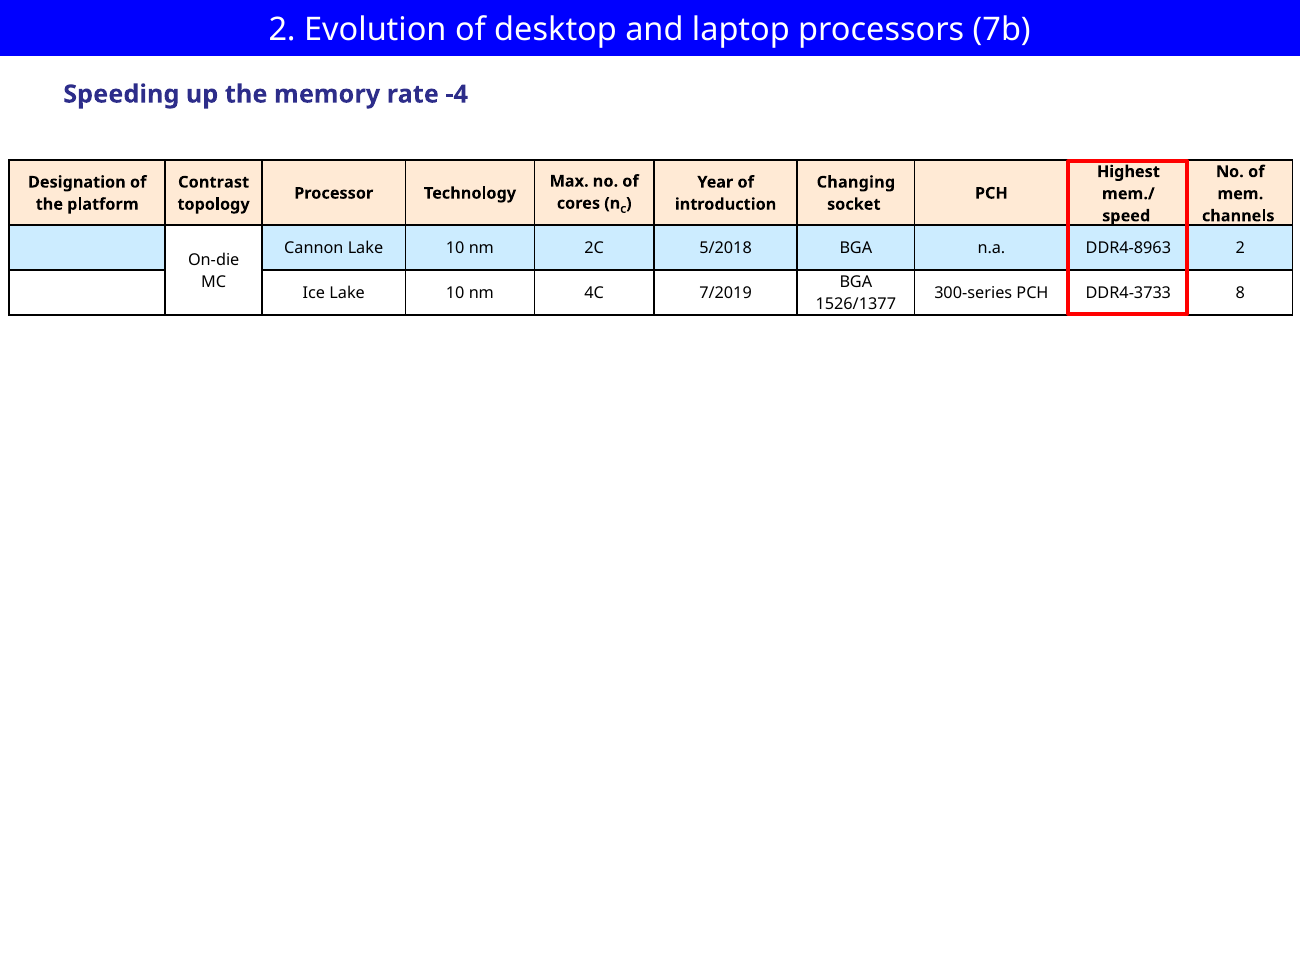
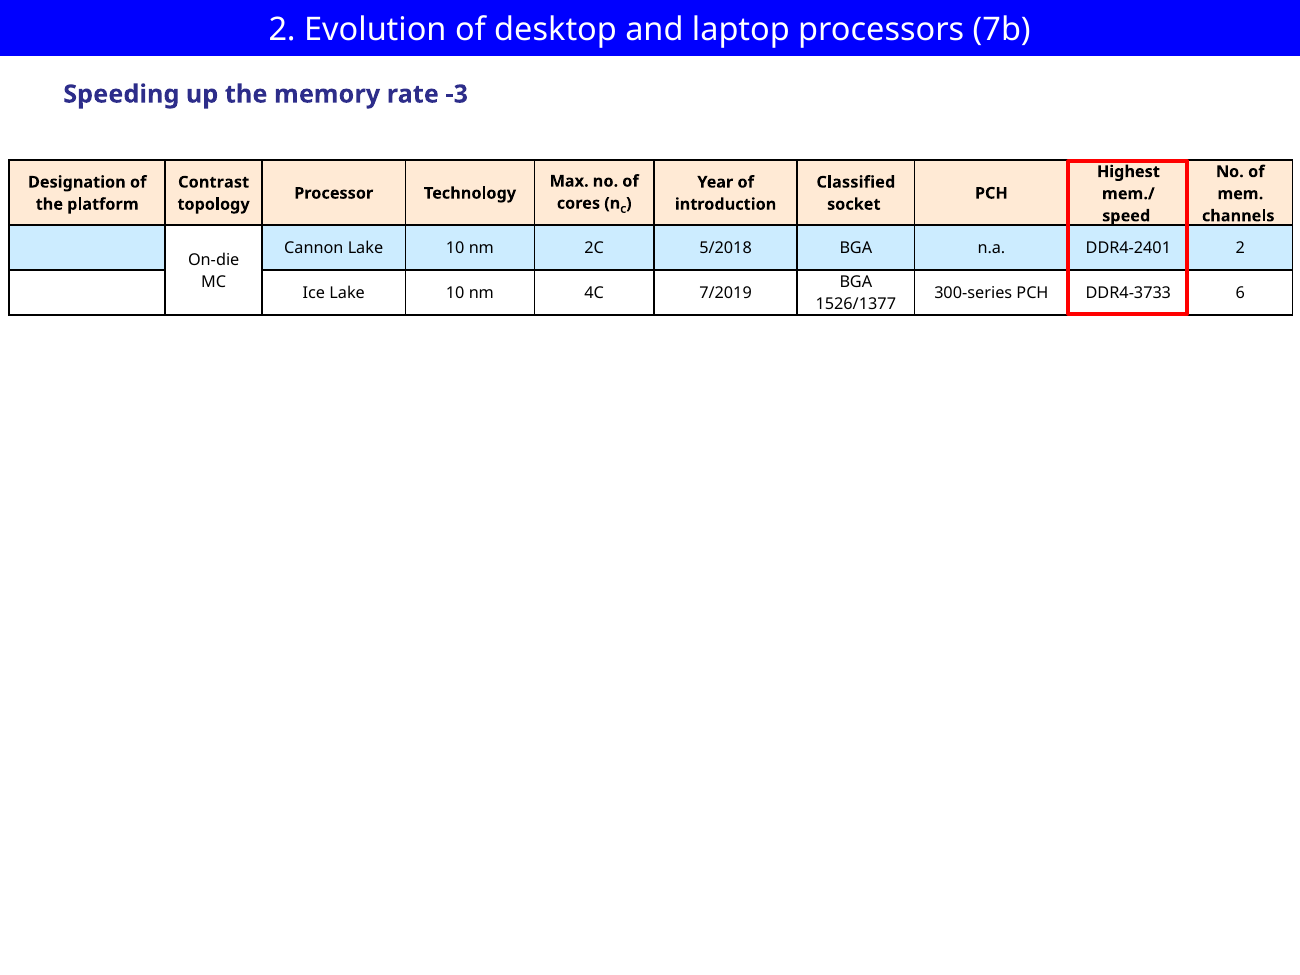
-4: -4 -> -3
Changing: Changing -> Classified
DDR4-8963: DDR4-8963 -> DDR4-2401
8: 8 -> 6
